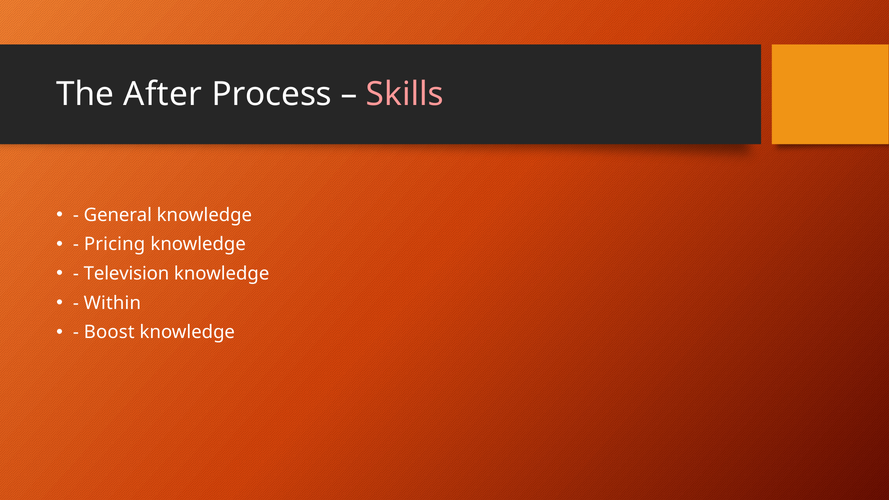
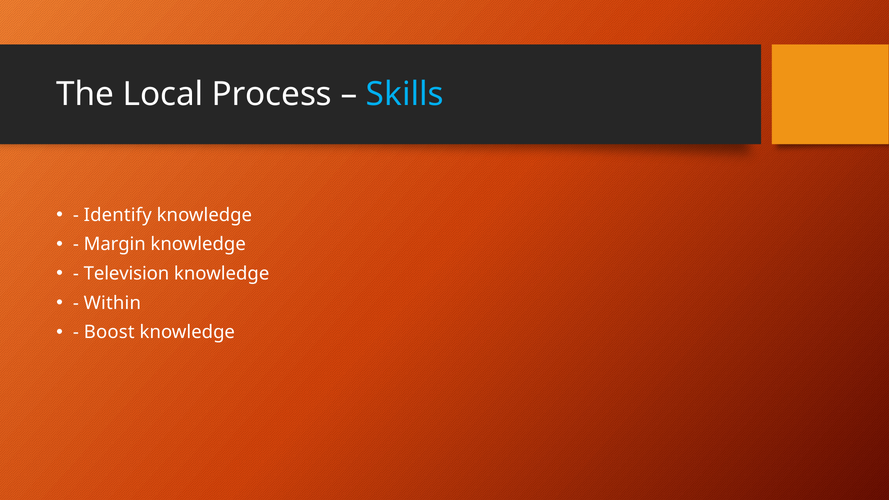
After: After -> Local
Skills colour: pink -> light blue
General: General -> Identify
Pricing: Pricing -> Margin
